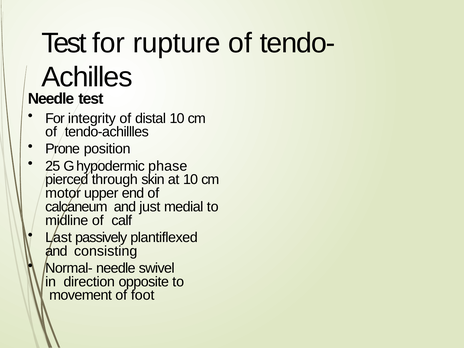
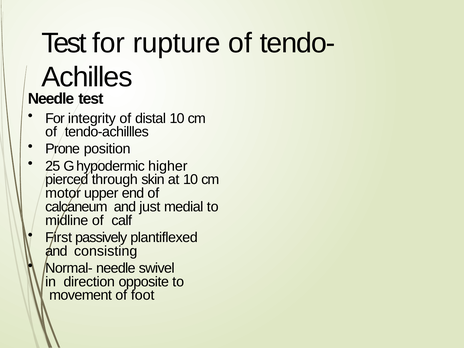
phase: phase -> higher
Last: Last -> First
